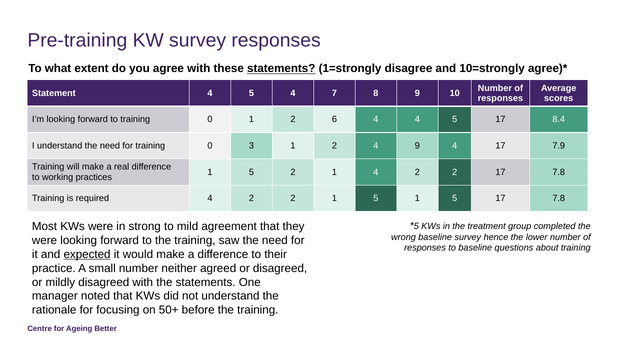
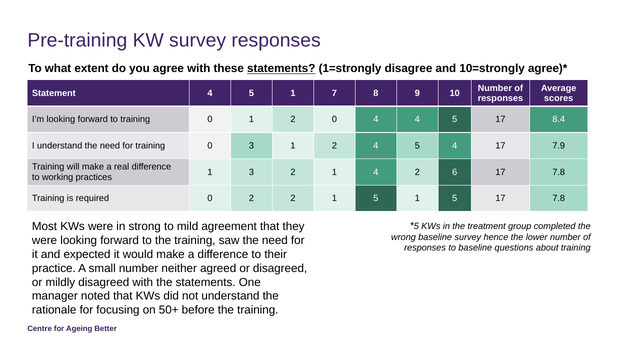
4 5 4: 4 -> 1
2 6: 6 -> 0
2 4 9: 9 -> 5
5 at (251, 172): 5 -> 3
1 4 2 2: 2 -> 6
required 4: 4 -> 0
expected underline: present -> none
